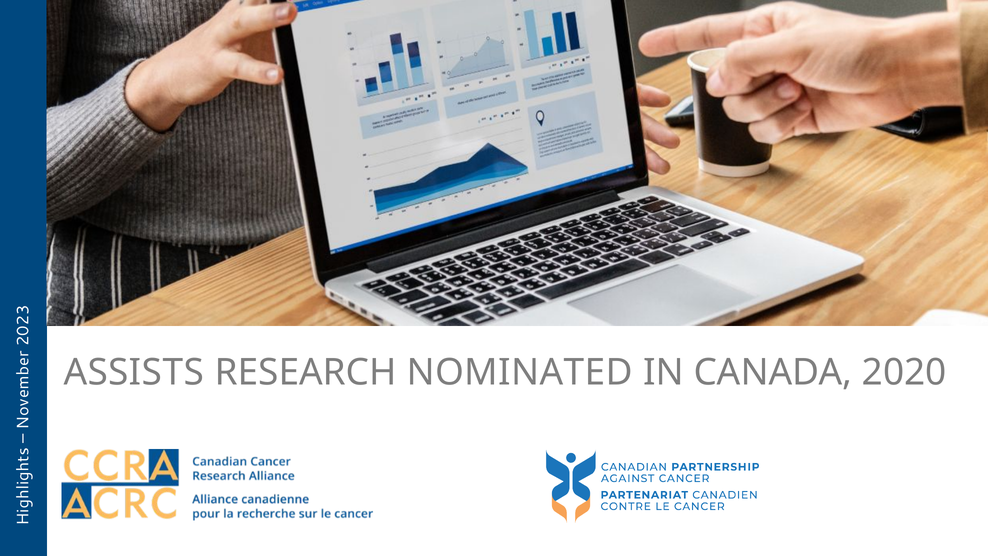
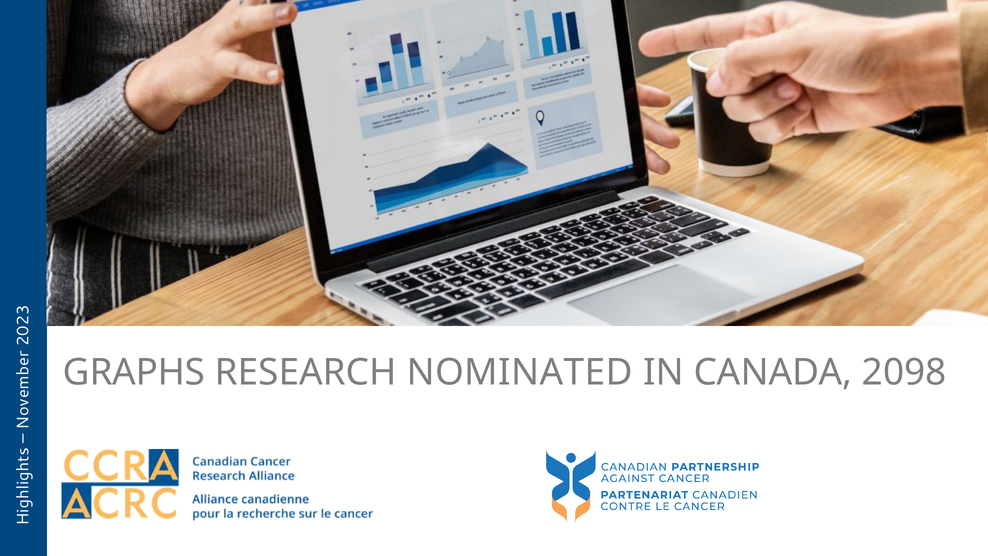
ASSISTS: ASSISTS -> GRAPHS
2020: 2020 -> 2098
